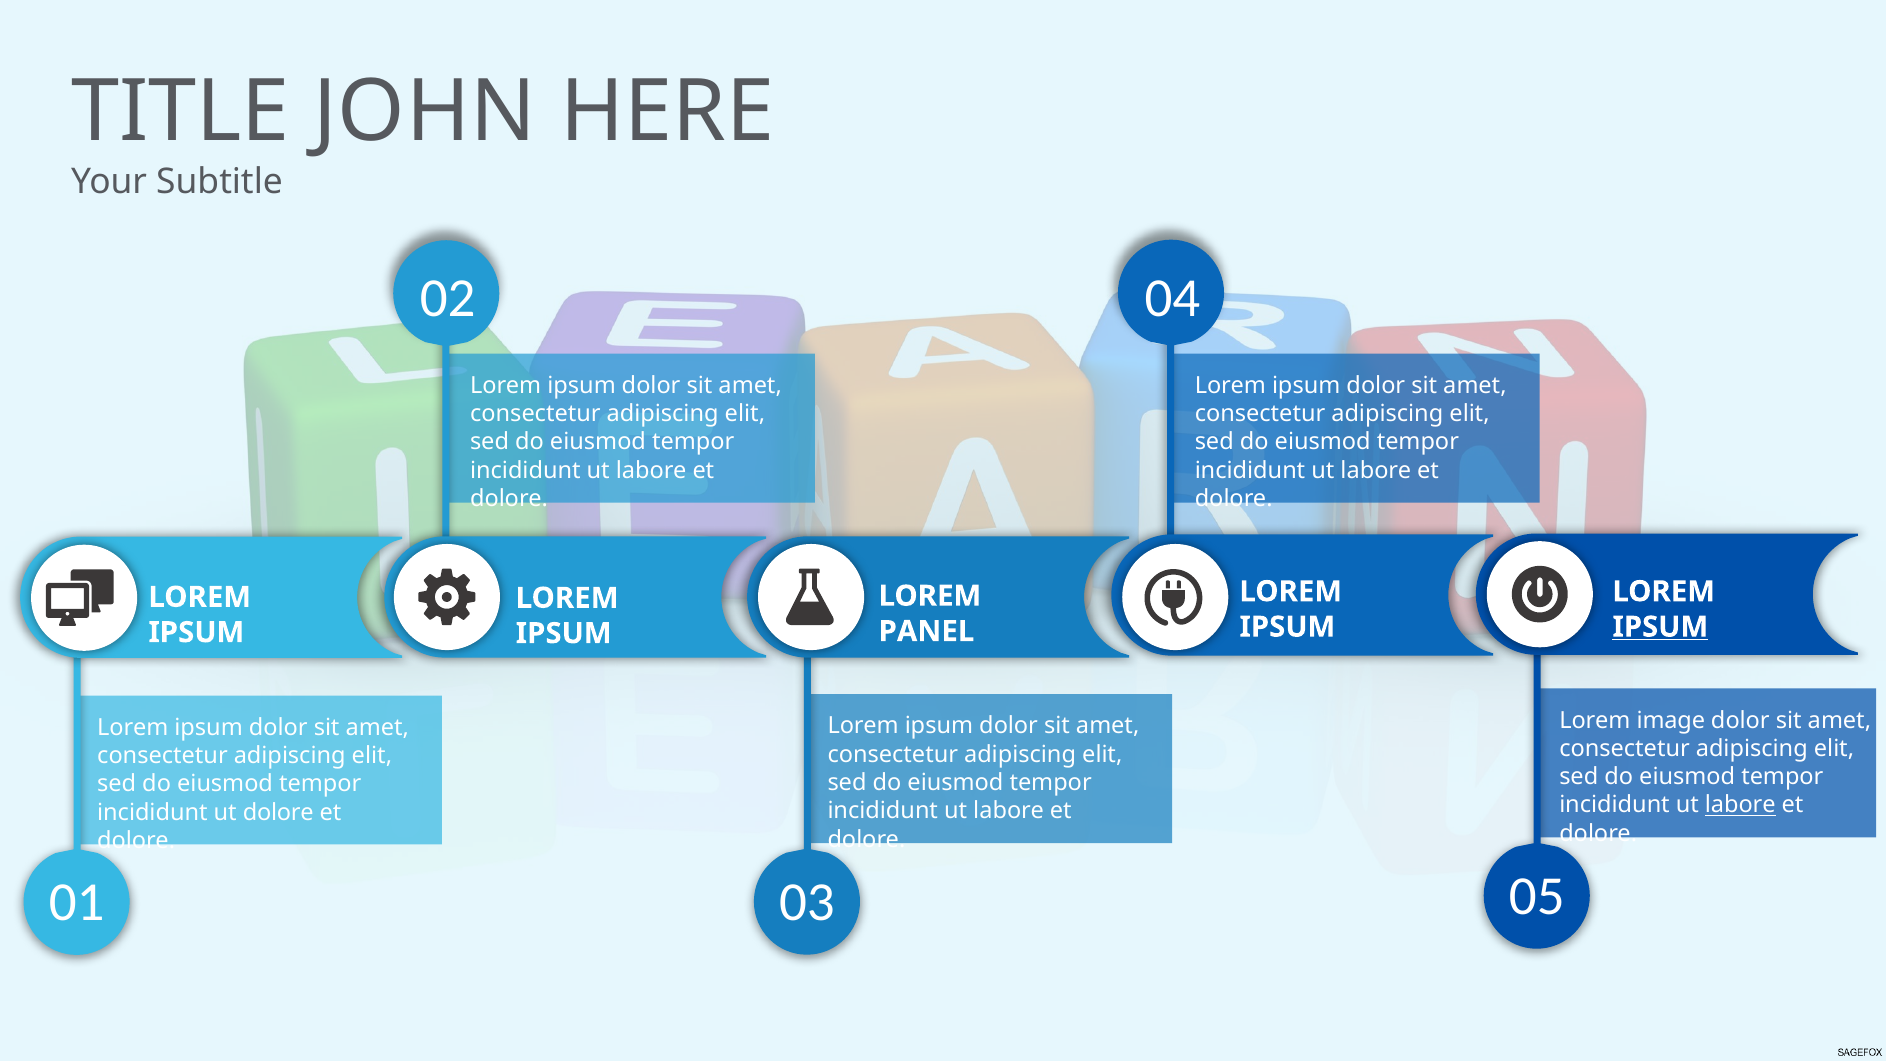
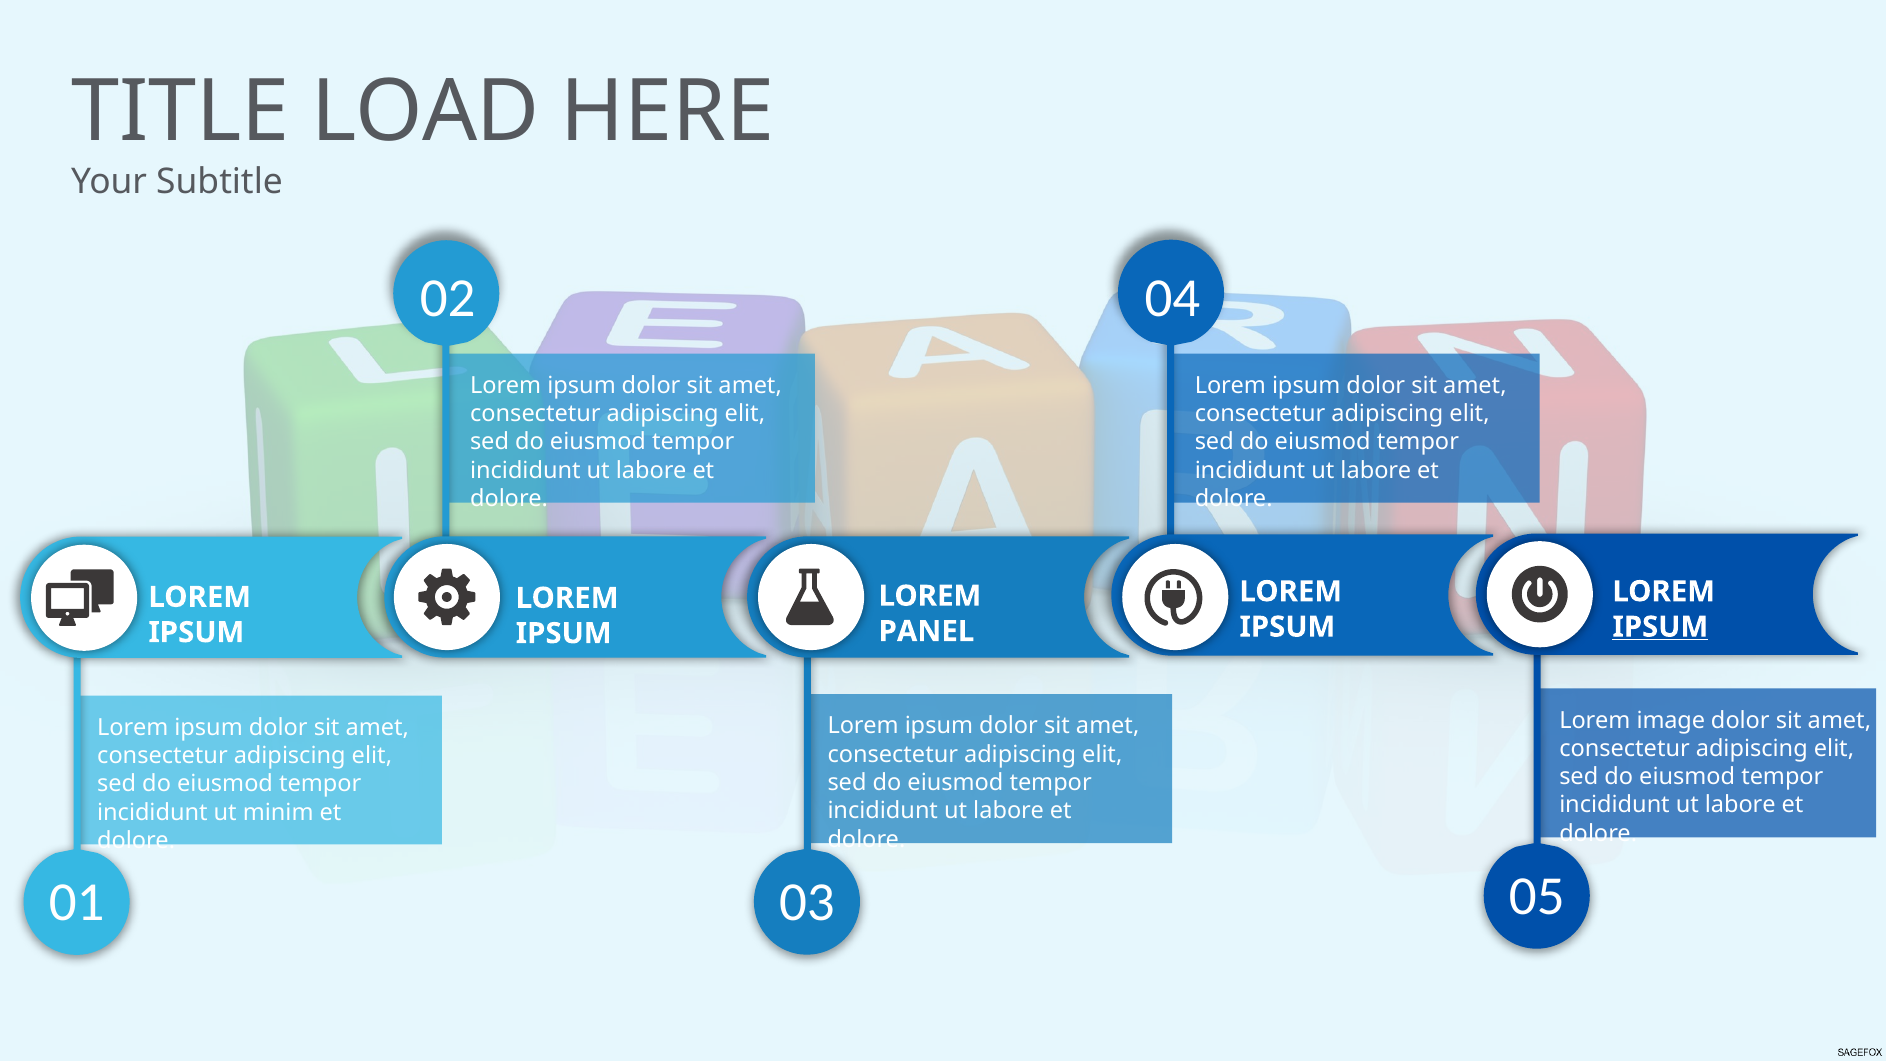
JOHN: JOHN -> LOAD
labore at (1740, 805) underline: present -> none
ut dolore: dolore -> minim
